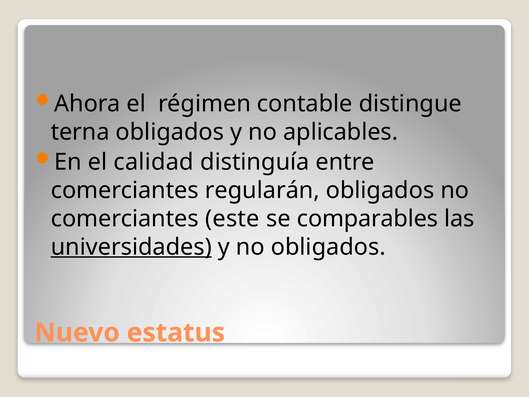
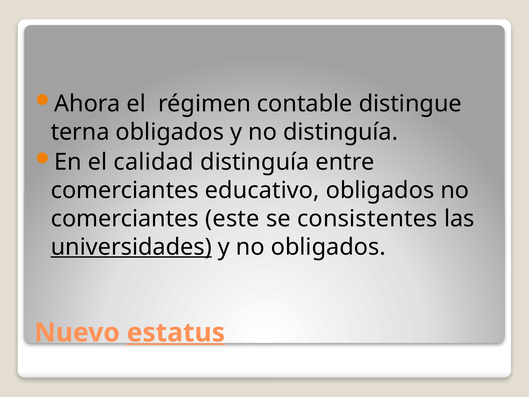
no aplicables: aplicables -> distinguía
regularán: regularán -> educativo
comparables: comparables -> consistentes
estatus underline: none -> present
